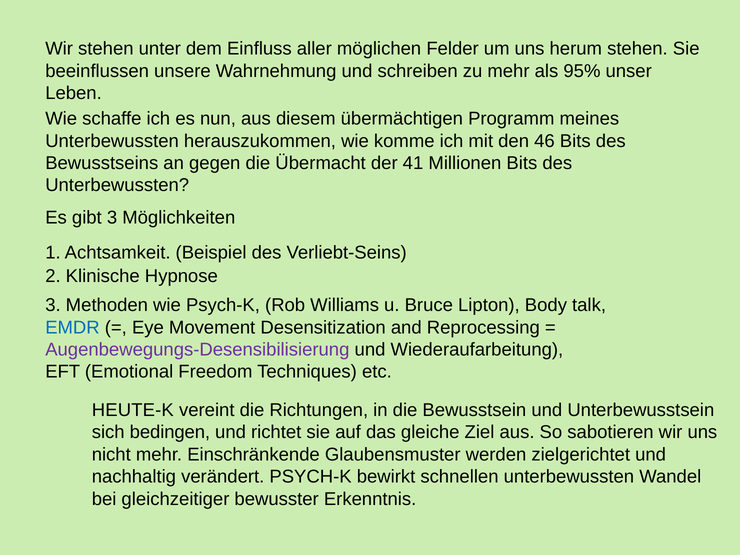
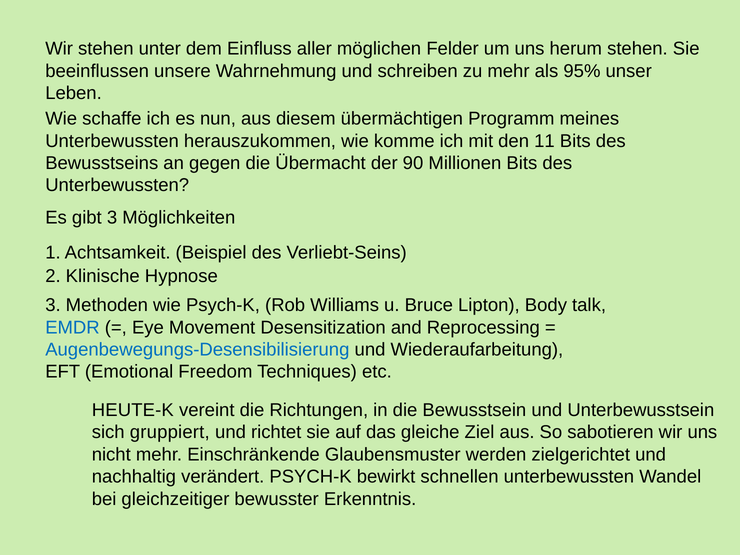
46: 46 -> 11
41: 41 -> 90
Augenbewegungs-Desensibilisierung colour: purple -> blue
bedingen: bedingen -> gruppiert
